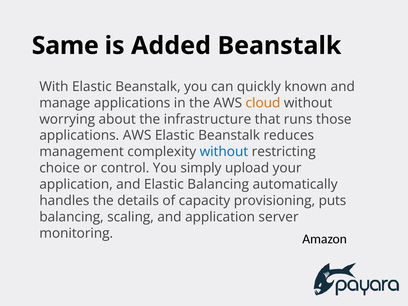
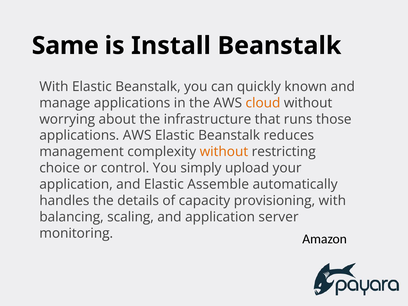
Added: Added -> Install
without at (224, 152) colour: blue -> orange
Elastic Balancing: Balancing -> Assemble
provisioning puts: puts -> with
